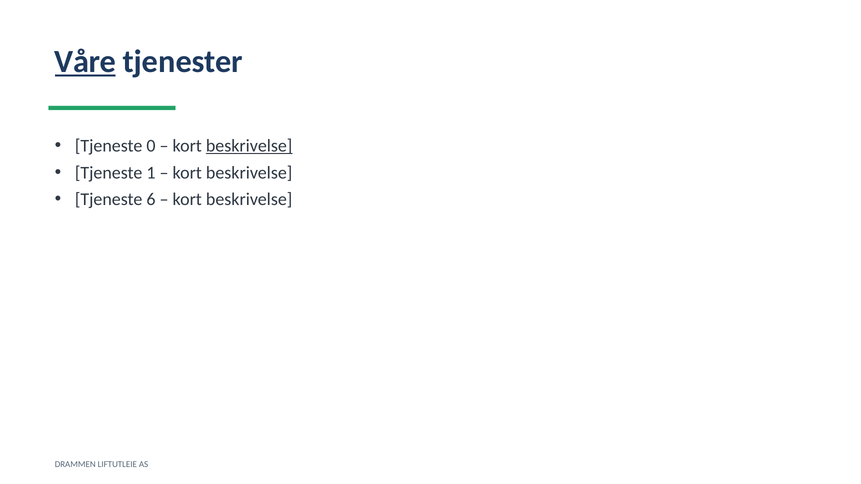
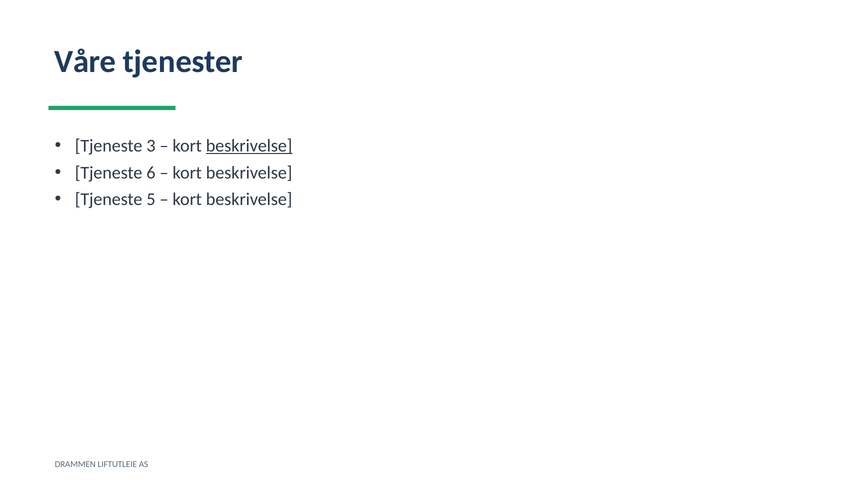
Våre underline: present -> none
0: 0 -> 3
1: 1 -> 6
6: 6 -> 5
